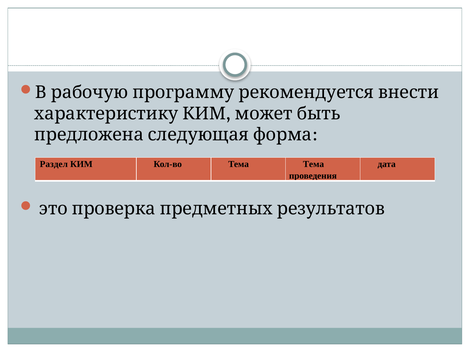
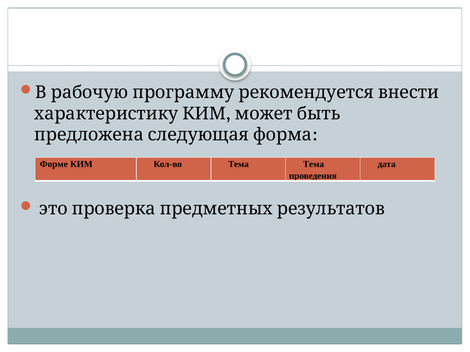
Раздел: Раздел -> Форме
